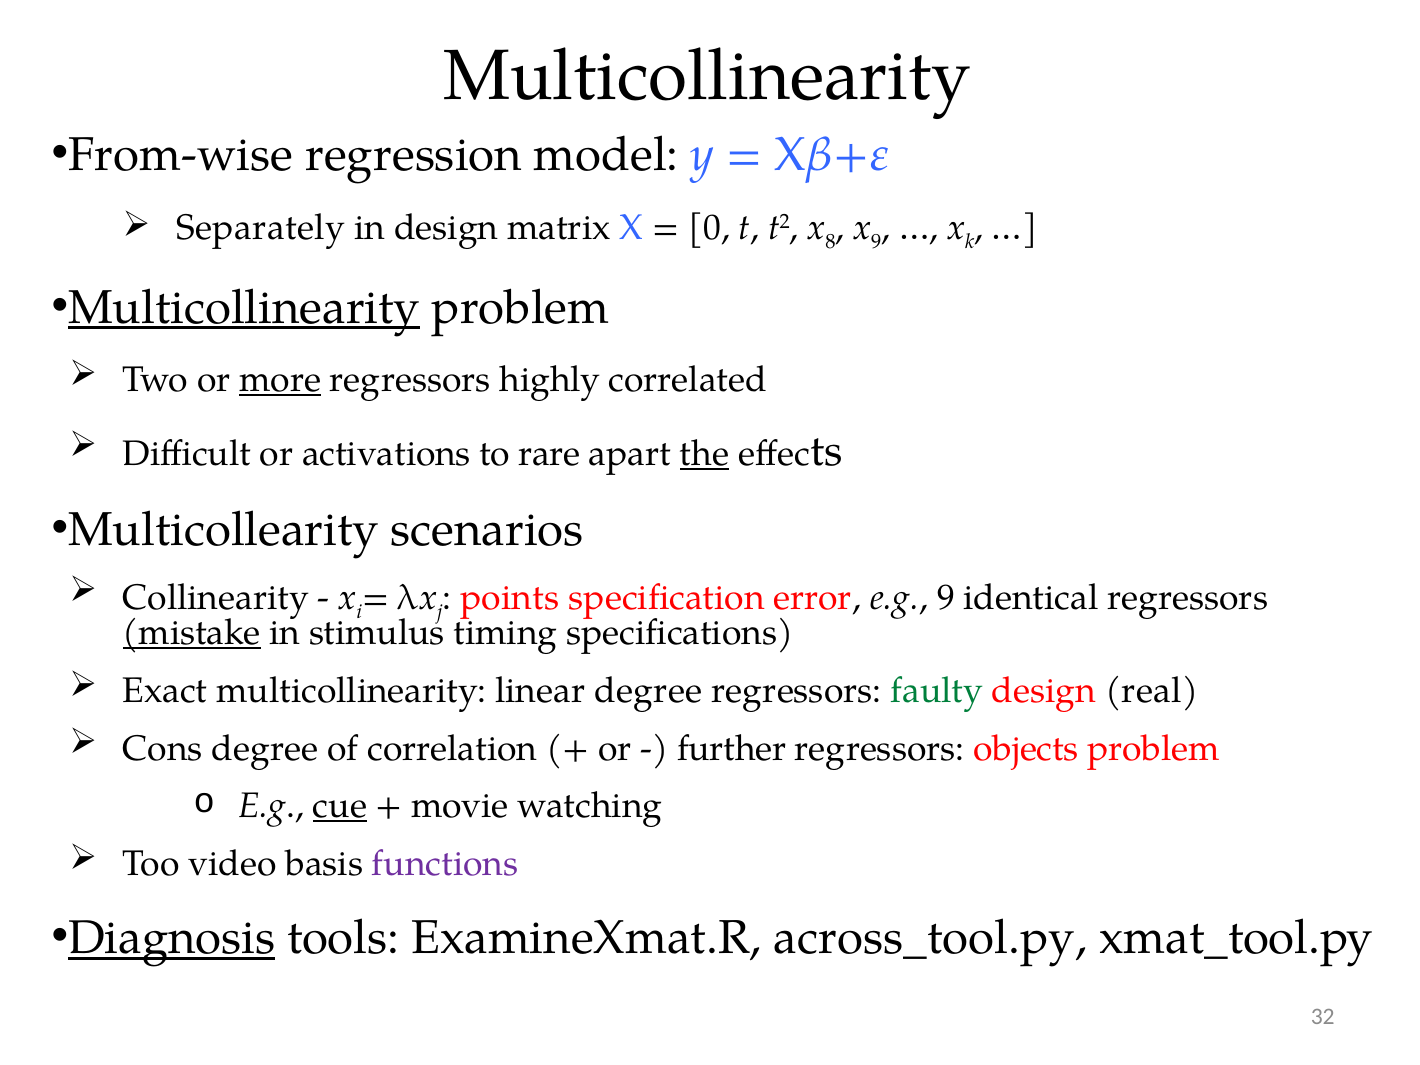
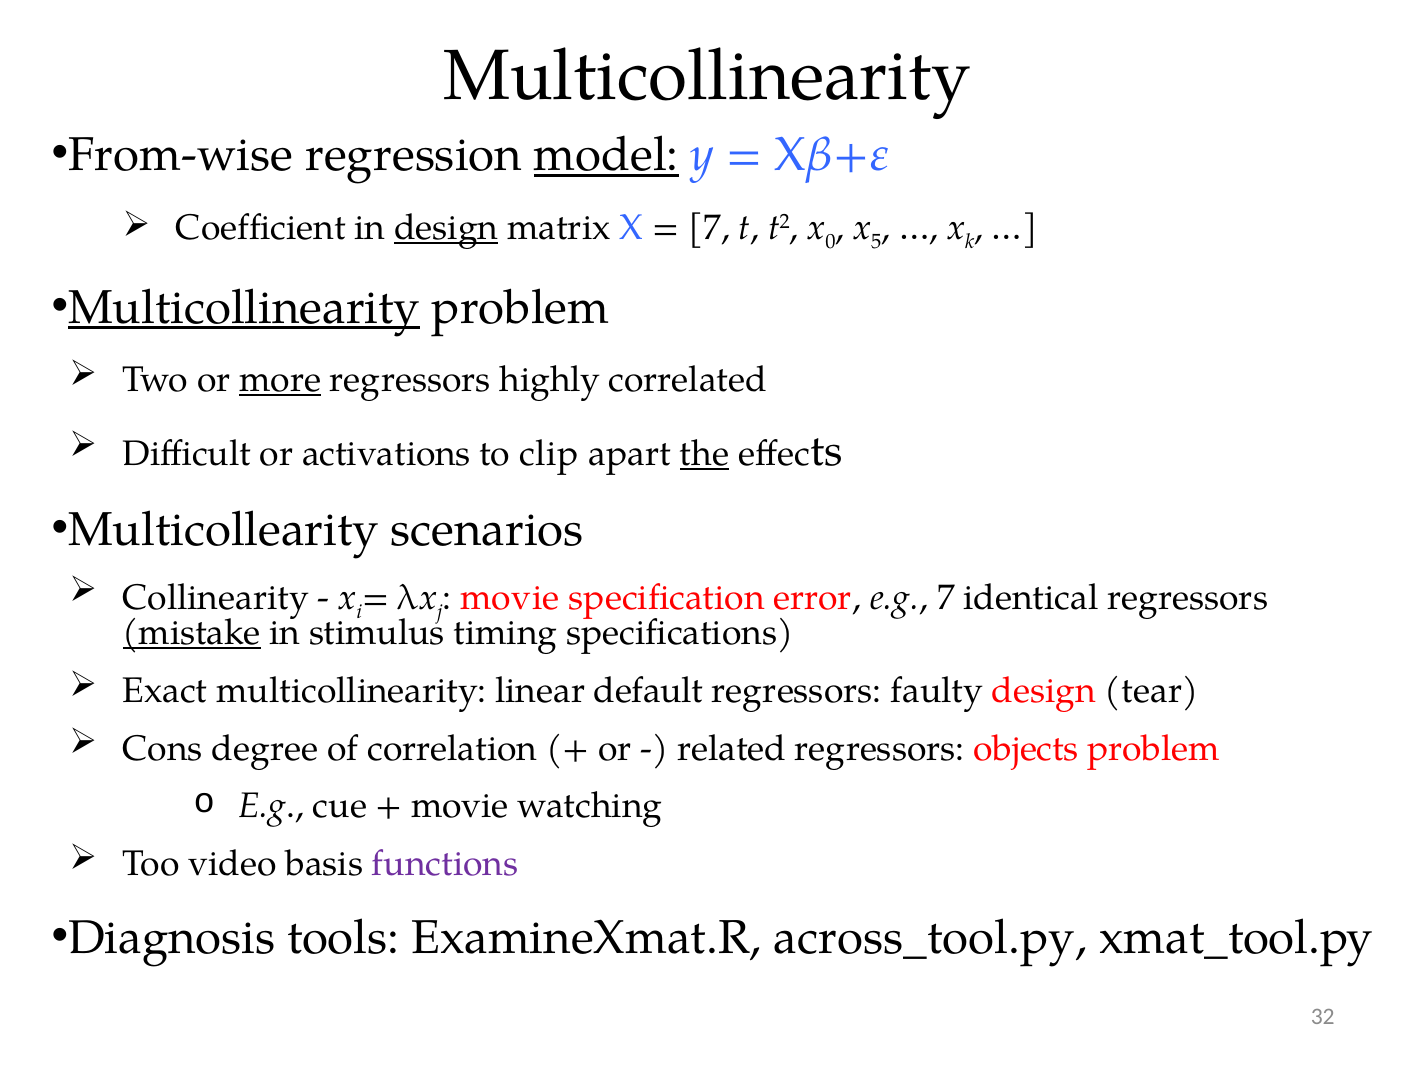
model underline: none -> present
Separately: Separately -> Coefficient
design at (446, 227) underline: none -> present
0 at (709, 227): 0 -> 7
8: 8 -> 0
x 9: 9 -> 5
rare: rare -> clip
points at (510, 598): points -> movie
e.g 9: 9 -> 7
linear degree: degree -> default
faulty colour: green -> black
real: real -> tear
further: further -> related
cue underline: present -> none
Diagnosis underline: present -> none
